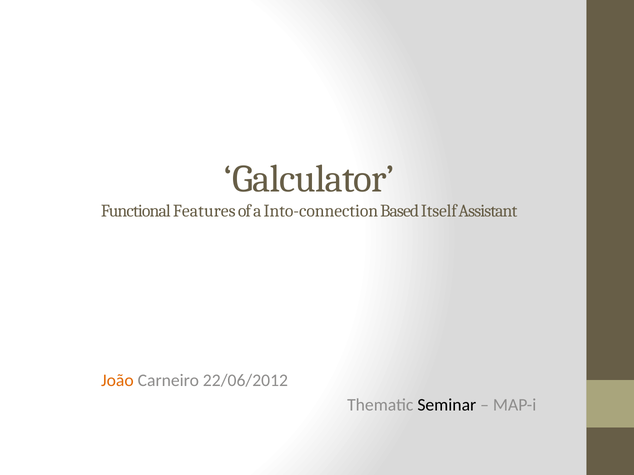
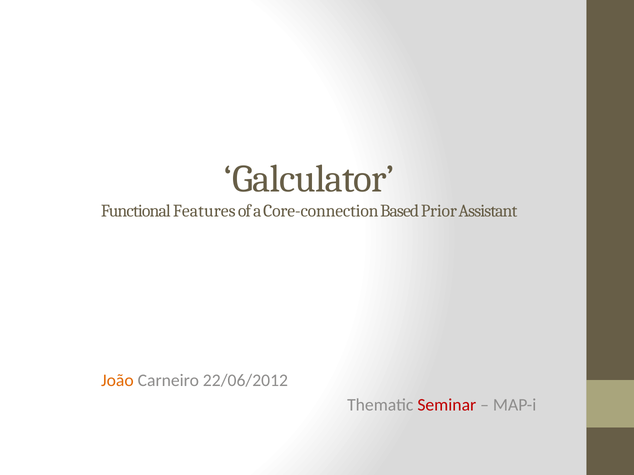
Into-connection: Into-connection -> Core-connection
Itself: Itself -> Prior
Seminar colour: black -> red
